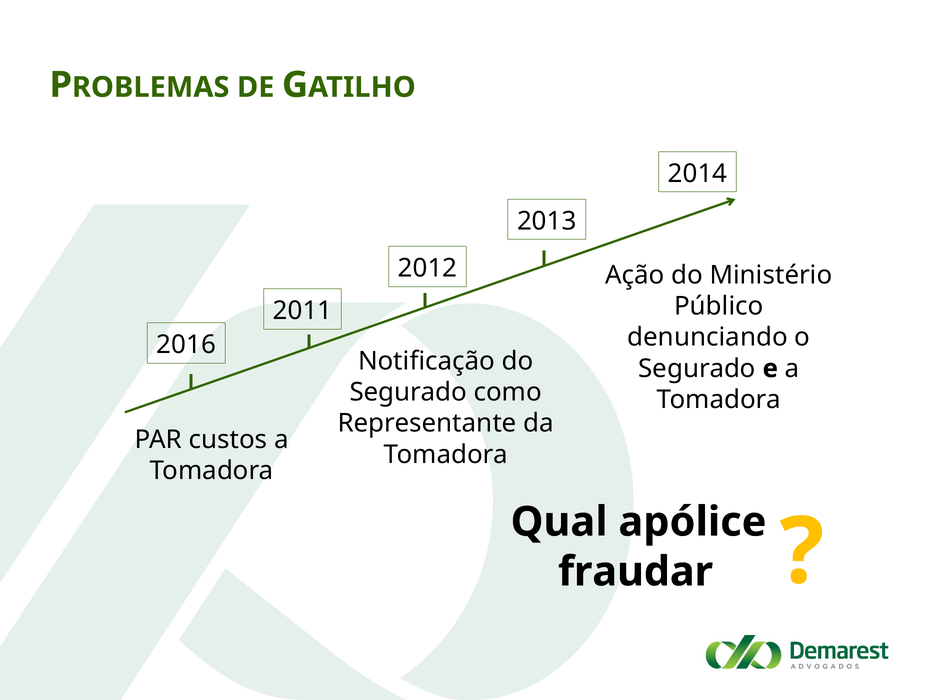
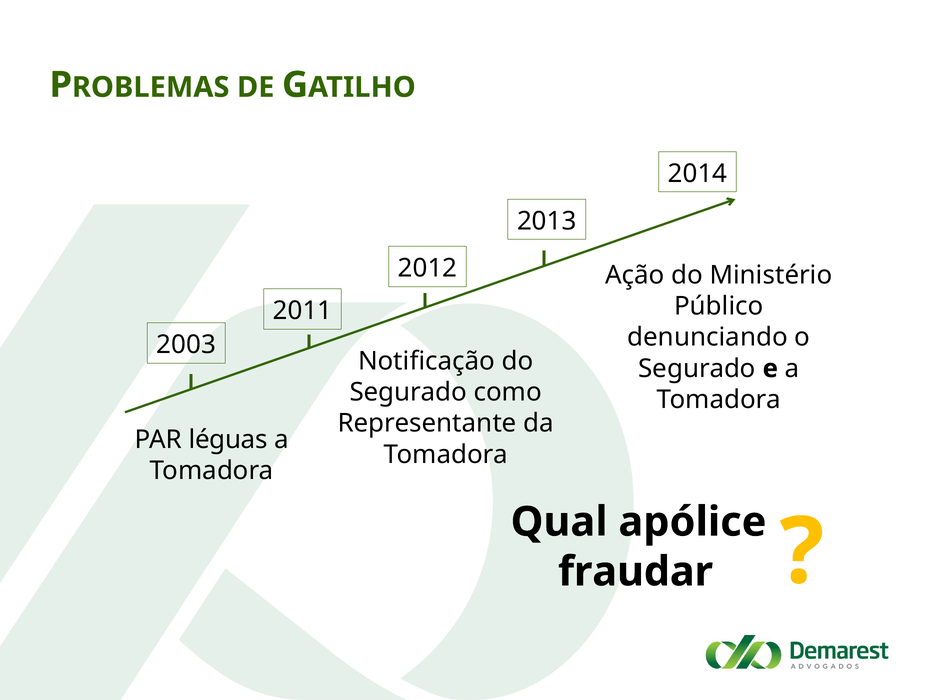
2016: 2016 -> 2003
custos: custos -> léguas
